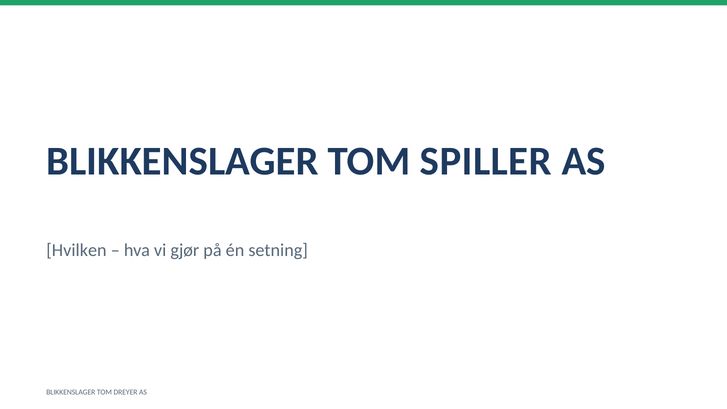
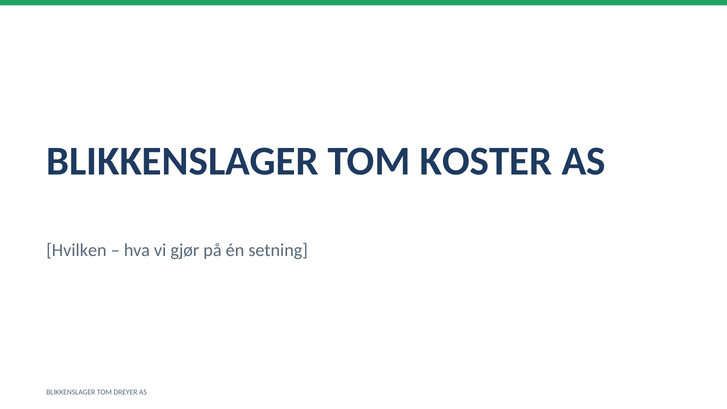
SPILLER: SPILLER -> KOSTER
